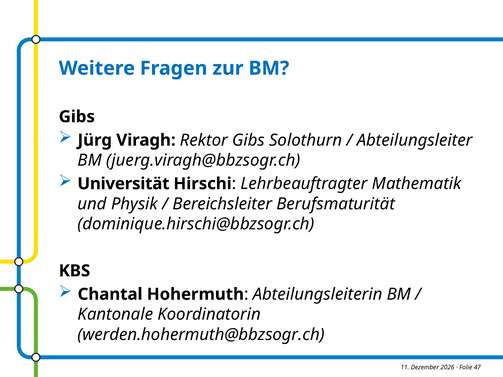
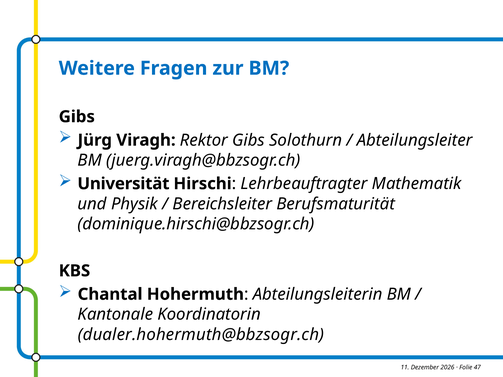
werden.hohermuth@bbzsogr.ch: werden.hohermuth@bbzsogr.ch -> dualer.hohermuth@bbzsogr.ch
